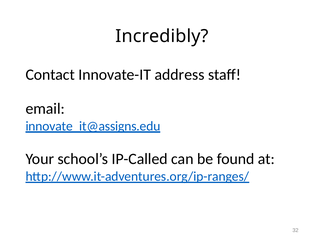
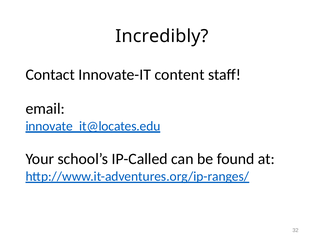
address: address -> content
innovate_it@assigns.edu: innovate_it@assigns.edu -> innovate_it@locates.edu
